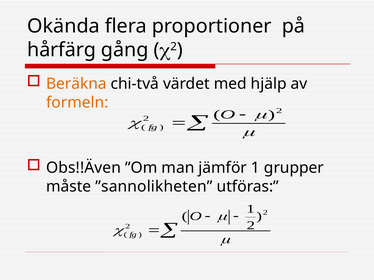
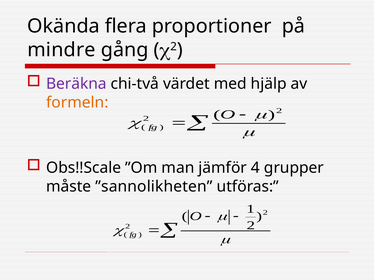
hårfärg: hårfärg -> mindre
Beräkna colour: orange -> purple
Obs!!Även: Obs!!Även -> Obs!!Scale
jämför 1: 1 -> 4
